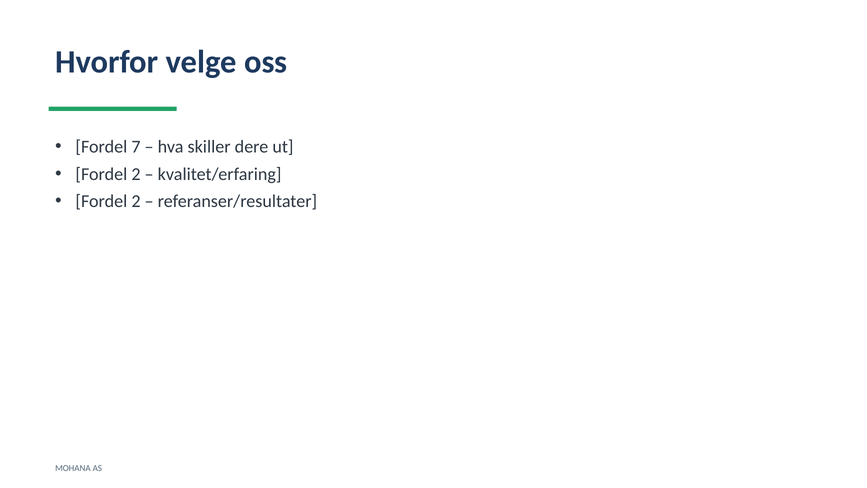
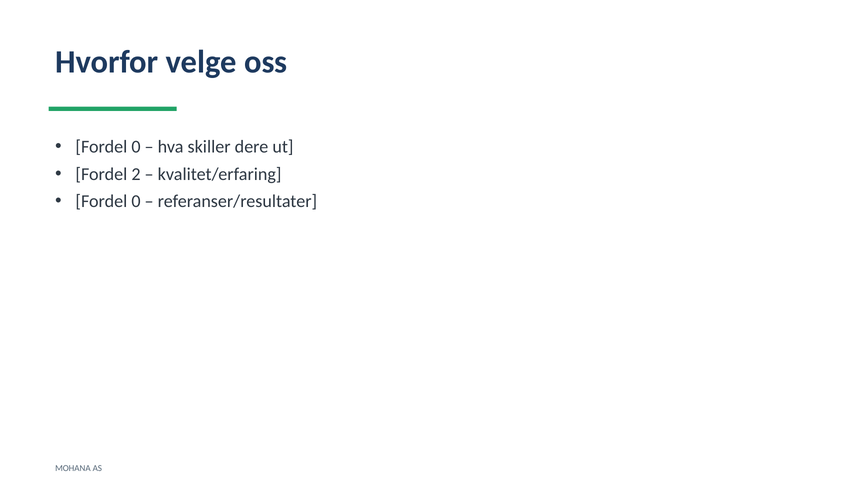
7 at (136, 147): 7 -> 0
2 at (136, 201): 2 -> 0
